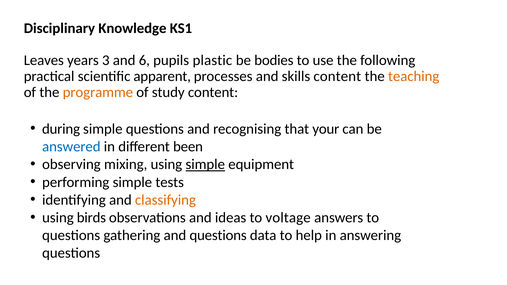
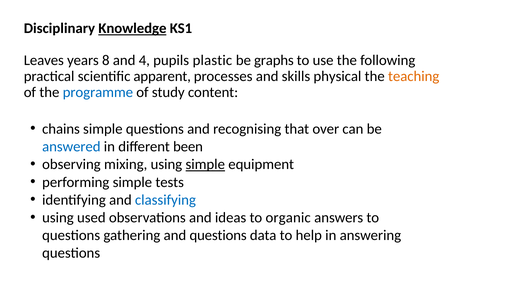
Knowledge underline: none -> present
3: 3 -> 8
6: 6 -> 4
bodies: bodies -> graphs
skills content: content -> physical
programme colour: orange -> blue
during: during -> chains
your: your -> over
classifying colour: orange -> blue
birds: birds -> used
voltage: voltage -> organic
